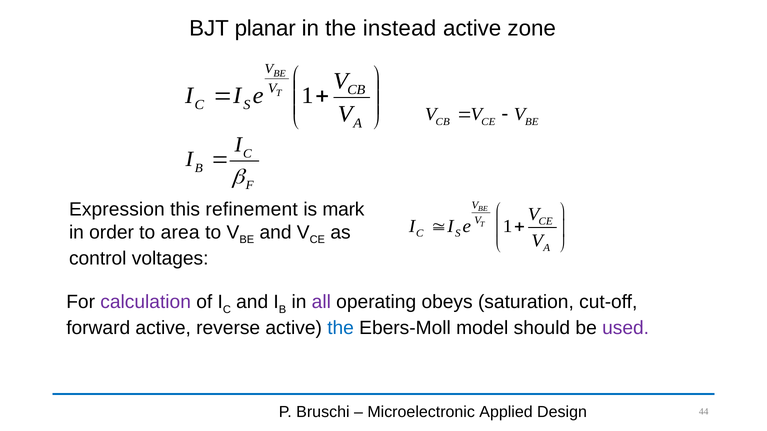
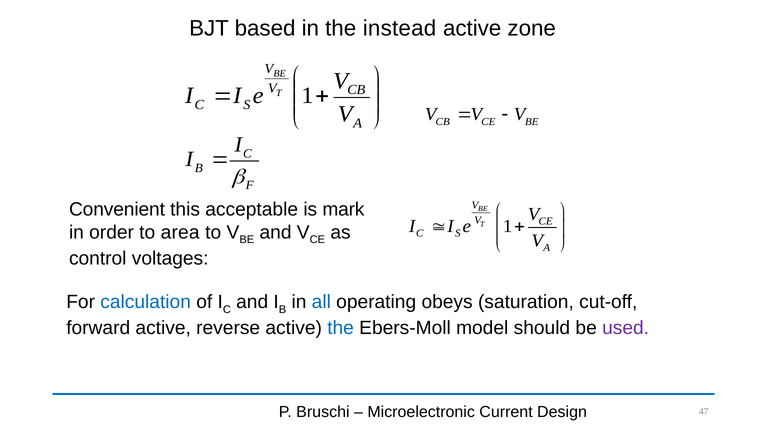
planar: planar -> based
Expression: Expression -> Convenient
refinement: refinement -> acceptable
calculation colour: purple -> blue
all colour: purple -> blue
Applied: Applied -> Current
44: 44 -> 47
